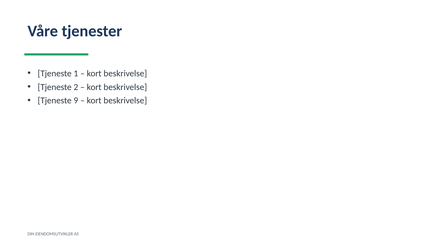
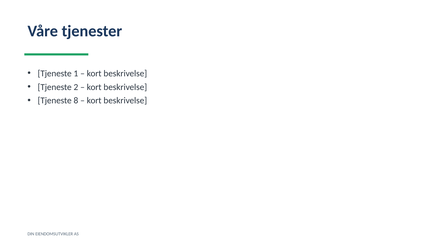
9: 9 -> 8
